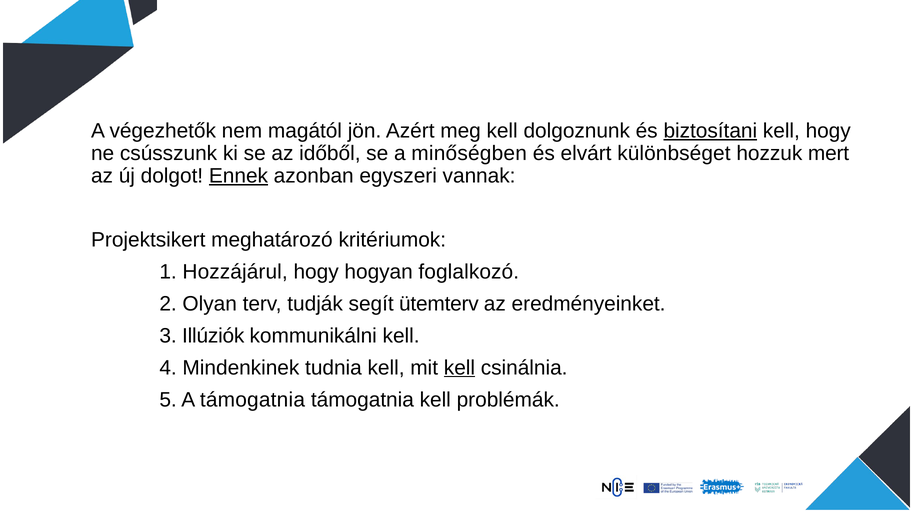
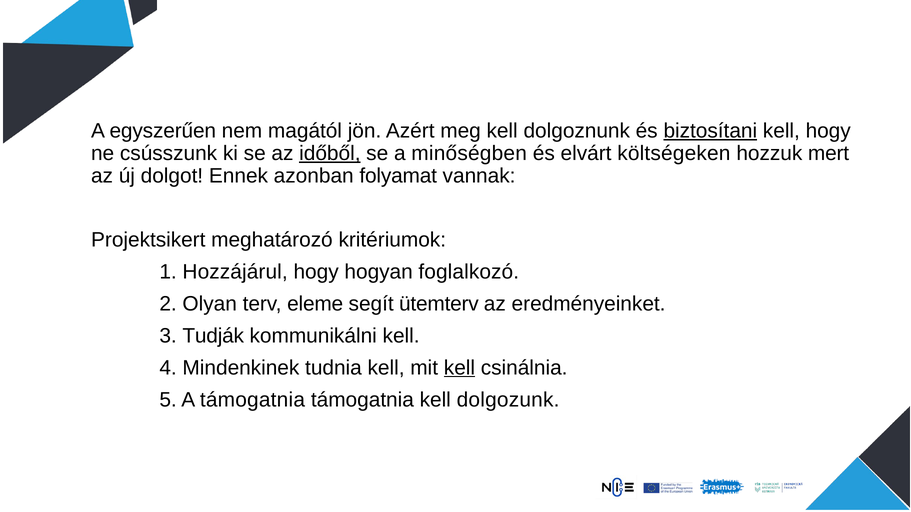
végezhetők: végezhetők -> egyszerűen
időből underline: none -> present
különbséget: különbséget -> költségeken
Ennek underline: present -> none
egyszeri: egyszeri -> folyamat
tudják: tudják -> eleme
Illúziók: Illúziók -> Tudják
problémák: problémák -> dolgozunk
